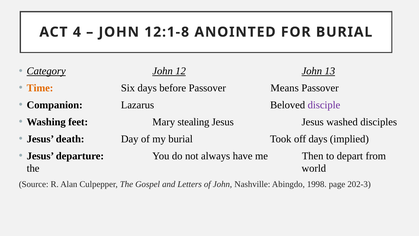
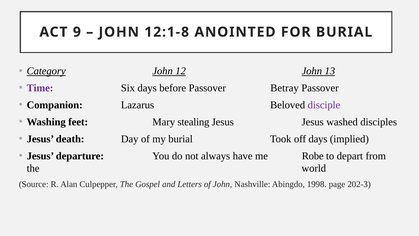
4: 4 -> 9
Time colour: orange -> purple
Means: Means -> Betray
Then: Then -> Robe
